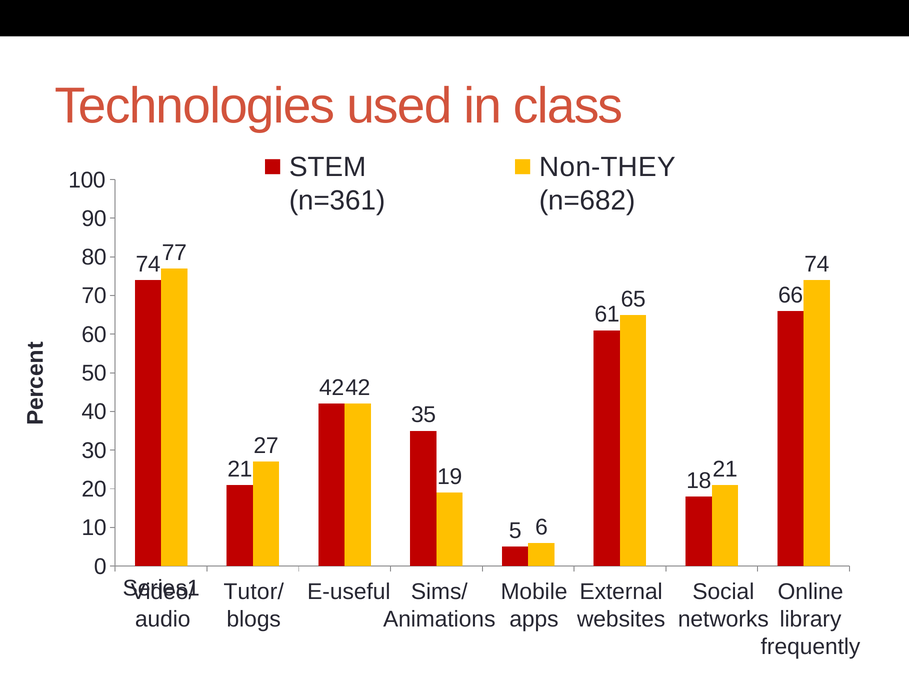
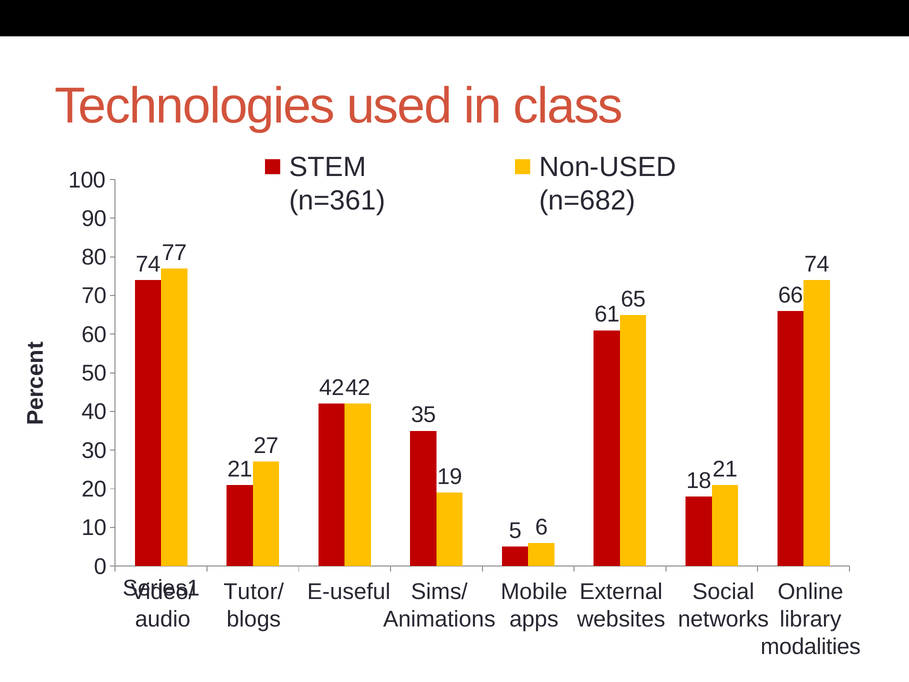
Non-THEY: Non-THEY -> Non-USED
frequently: frequently -> modalities
